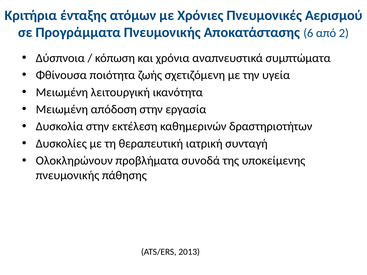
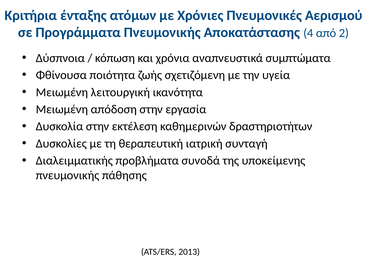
6: 6 -> 4
Ολοκληρώνουν: Ολοκληρώνουν -> Διαλειμματικής
